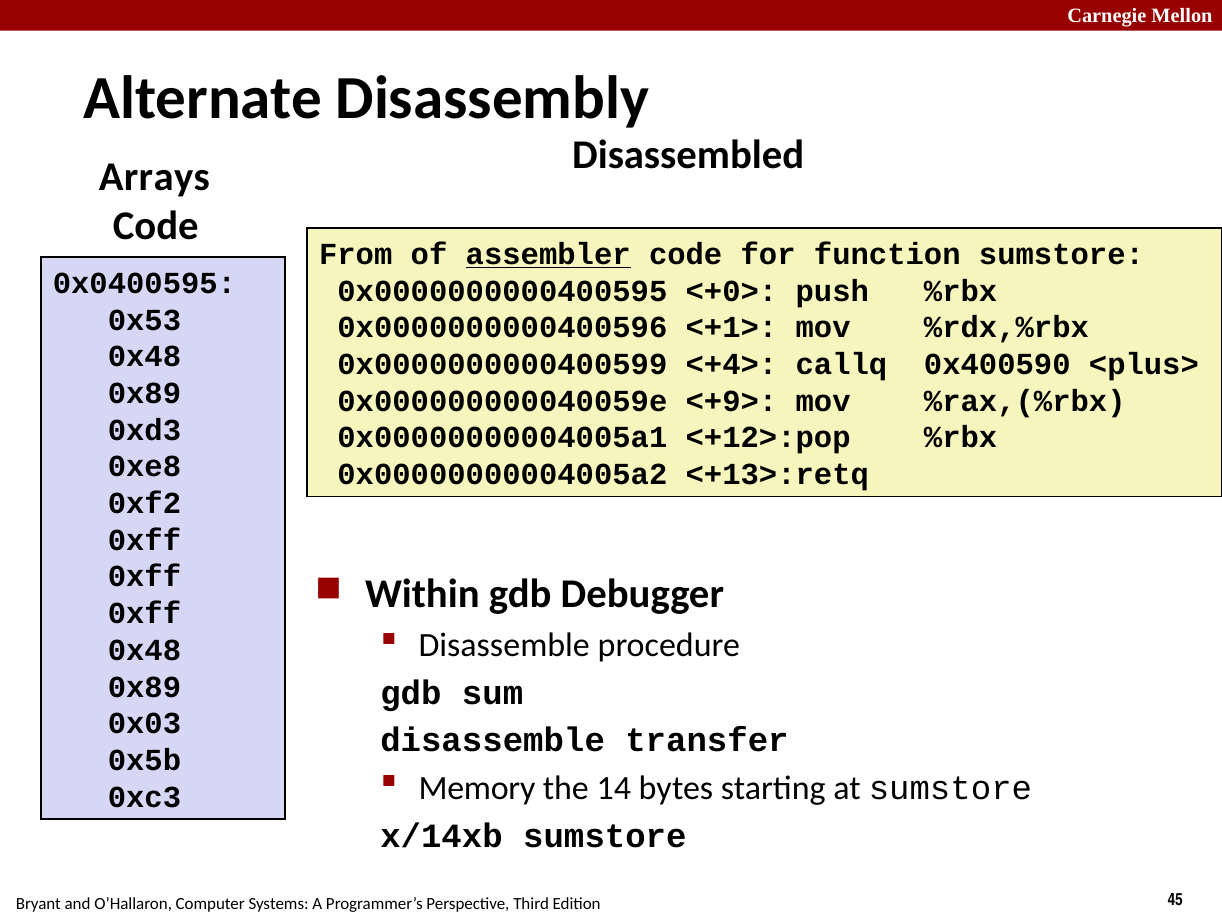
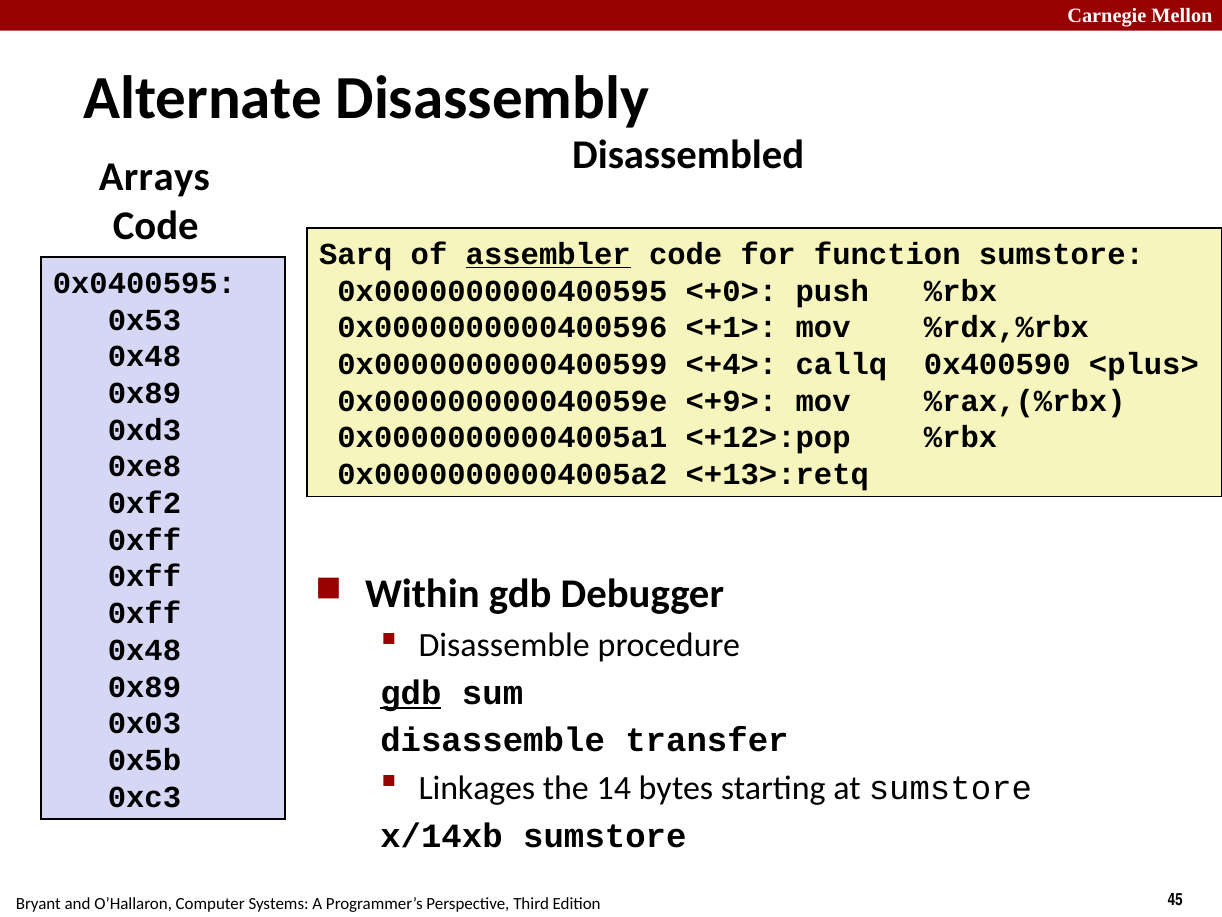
From: From -> Sarq
gdb at (411, 693) underline: none -> present
Memory: Memory -> Linkages
